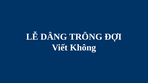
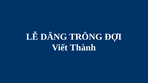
Không: Không -> Thành
